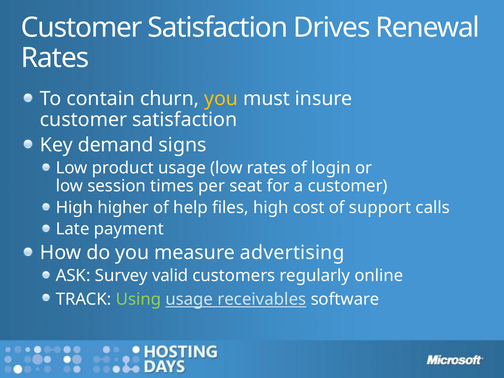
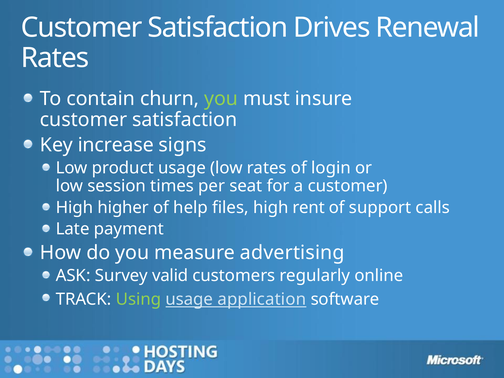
you at (221, 99) colour: yellow -> light green
demand: demand -> increase
cost: cost -> rent
receivables: receivables -> application
